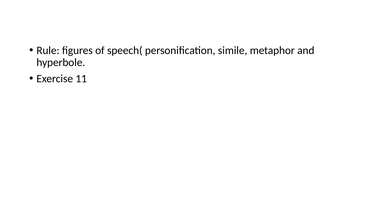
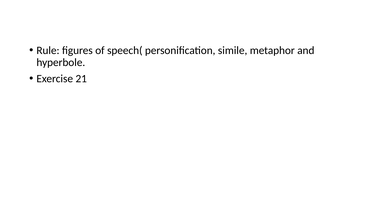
11: 11 -> 21
